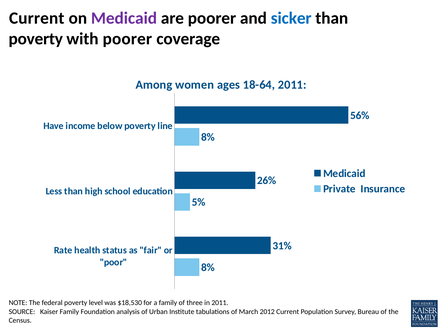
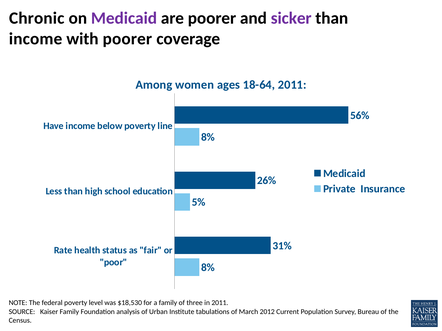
Current at (37, 18): Current -> Chronic
sicker colour: blue -> purple
poverty at (36, 39): poverty -> income
